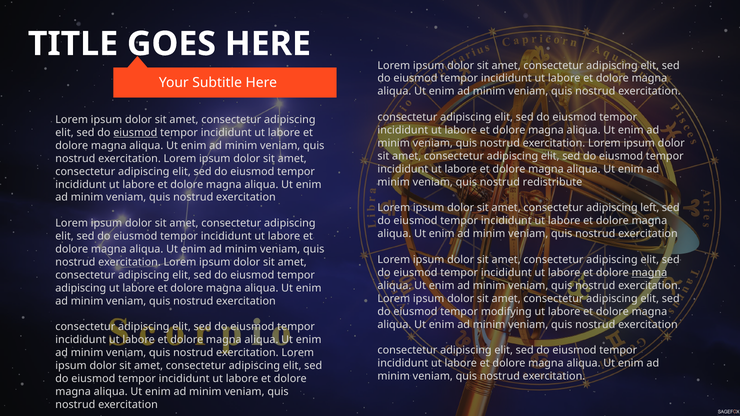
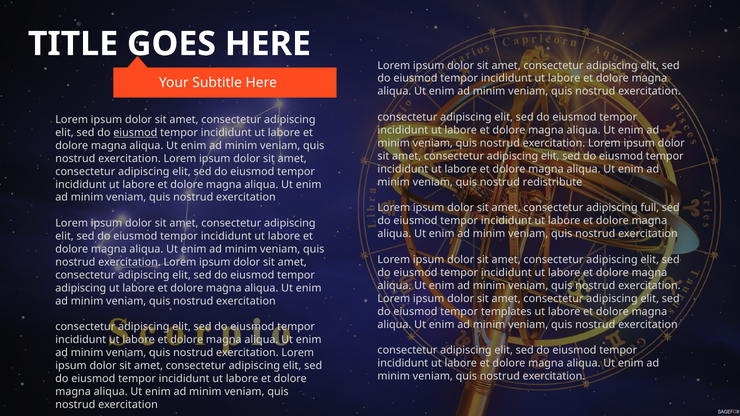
left: left -> full
magna at (649, 273) underline: present -> none
modifying: modifying -> templates
